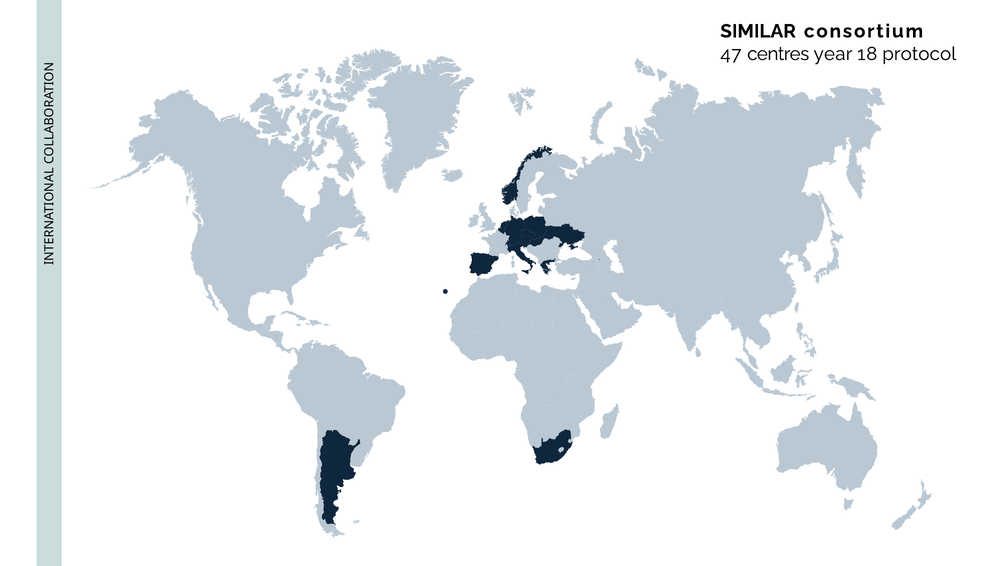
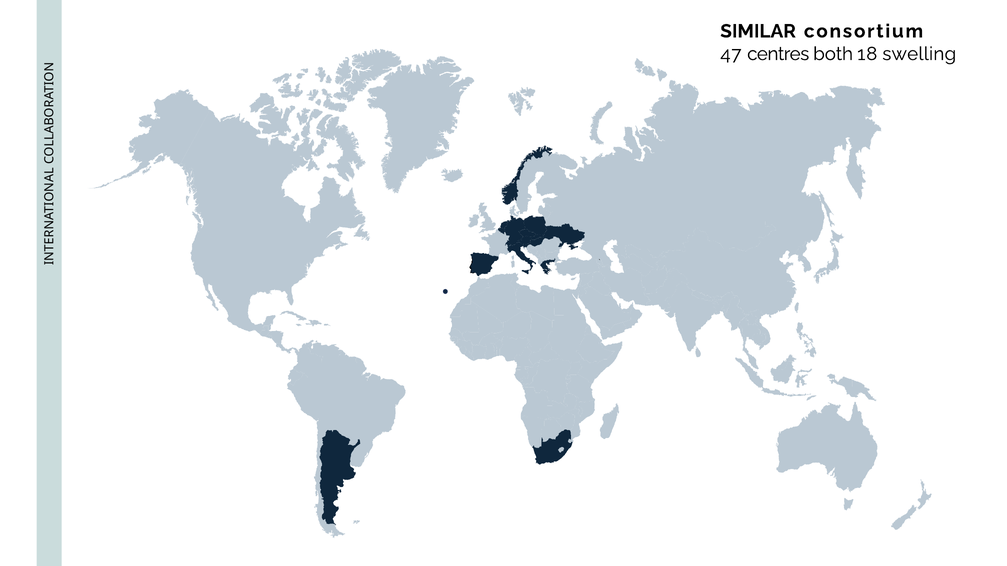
year: year -> both
protocol: protocol -> swelling
